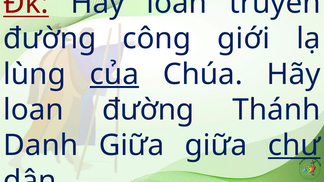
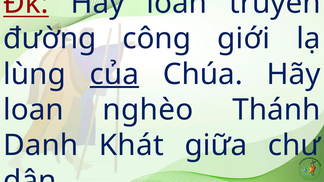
loan đường: đường -> nghèo
Danh Giữa: Giữa -> Khát
chư underline: present -> none
